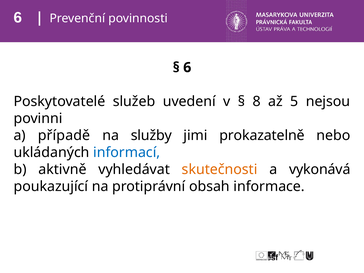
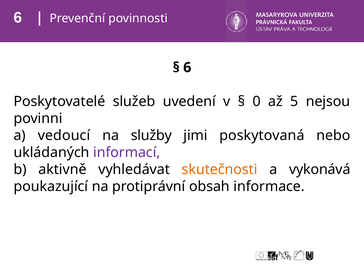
8: 8 -> 0
případě: případě -> vedoucí
prokazatelně: prokazatelně -> poskytovaná
informací colour: blue -> purple
